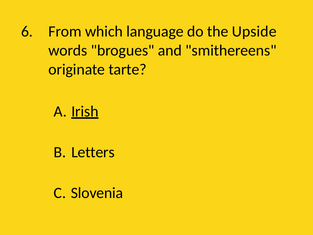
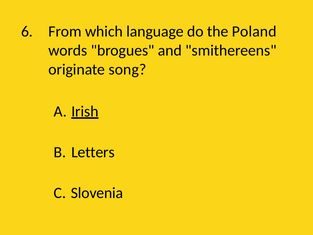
Upside: Upside -> Poland
tarte: tarte -> song
